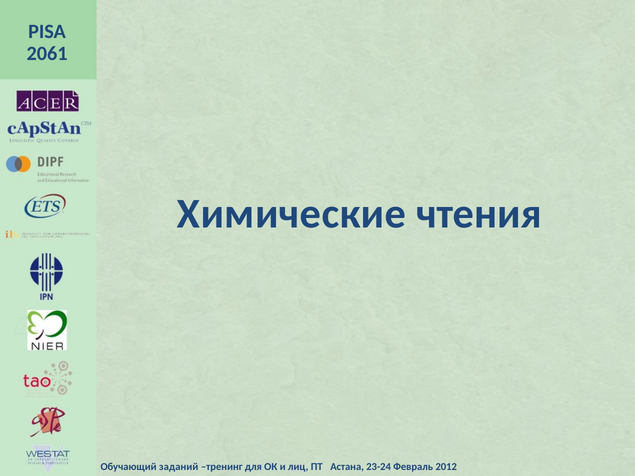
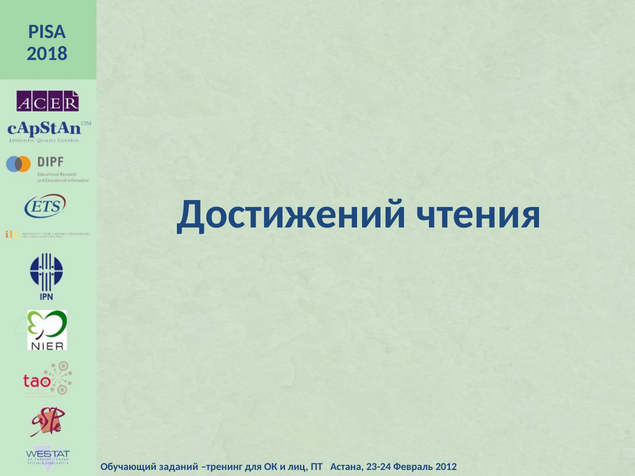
2061: 2061 -> 2018
Химические: Химические -> Достижений
